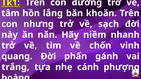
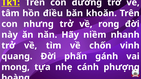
lắng: lắng -> điều
sạch: sạch -> rong
trắng: trắng -> mong
